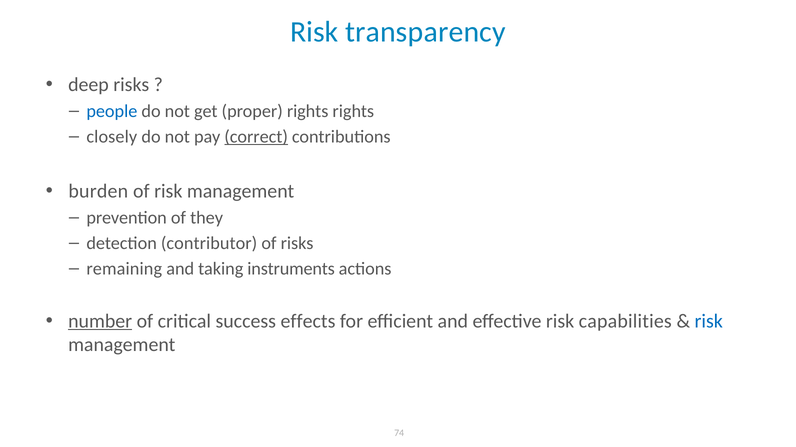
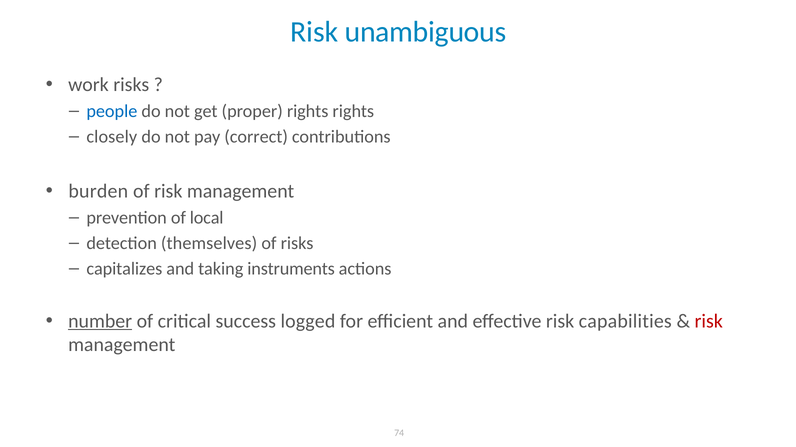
transparency: transparency -> unambiguous
deep: deep -> work
correct underline: present -> none
they: they -> local
contributor: contributor -> themselves
remaining: remaining -> capitalizes
effects: effects -> logged
risk at (709, 322) colour: blue -> red
